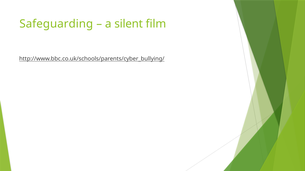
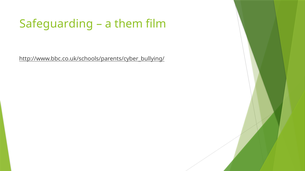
silent: silent -> them
